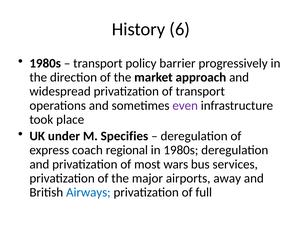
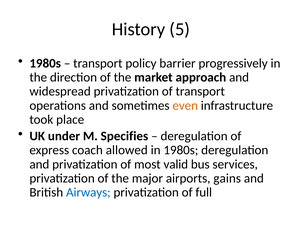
6: 6 -> 5
even colour: purple -> orange
regional: regional -> allowed
wars: wars -> valid
away: away -> gains
